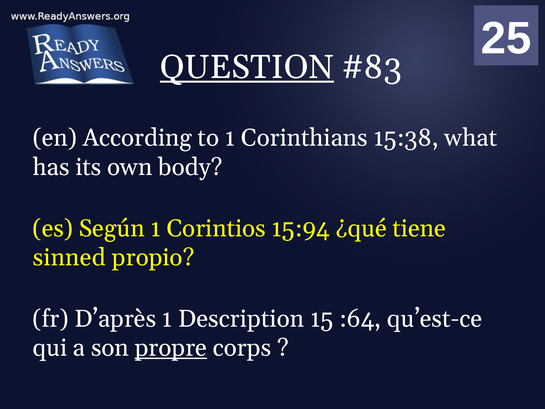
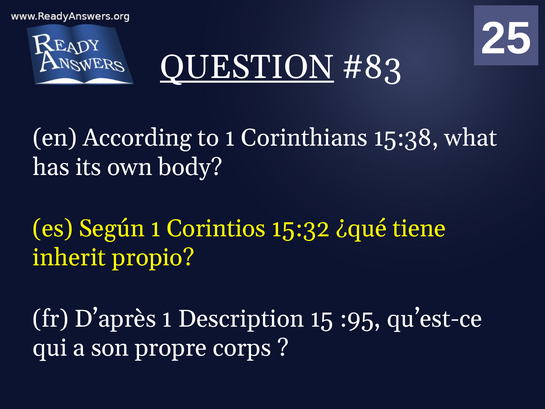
15:94: 15:94 -> 15:32
sinned: sinned -> inherit
:64: :64 -> :95
propre underline: present -> none
